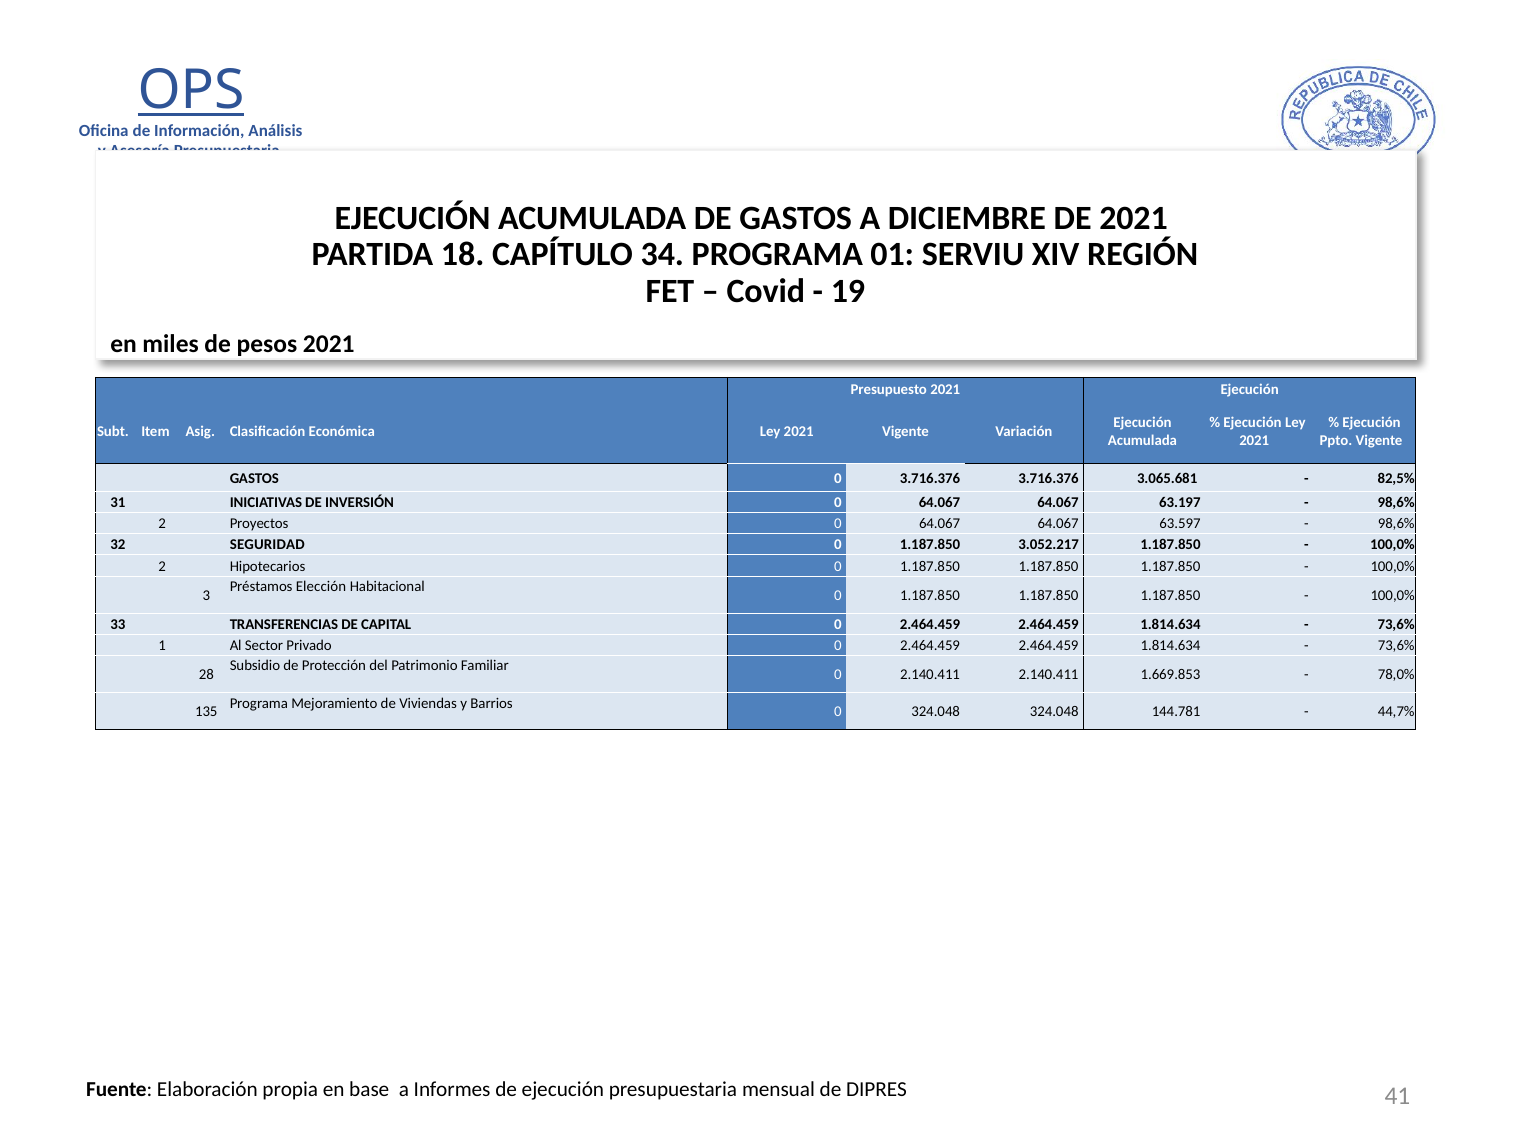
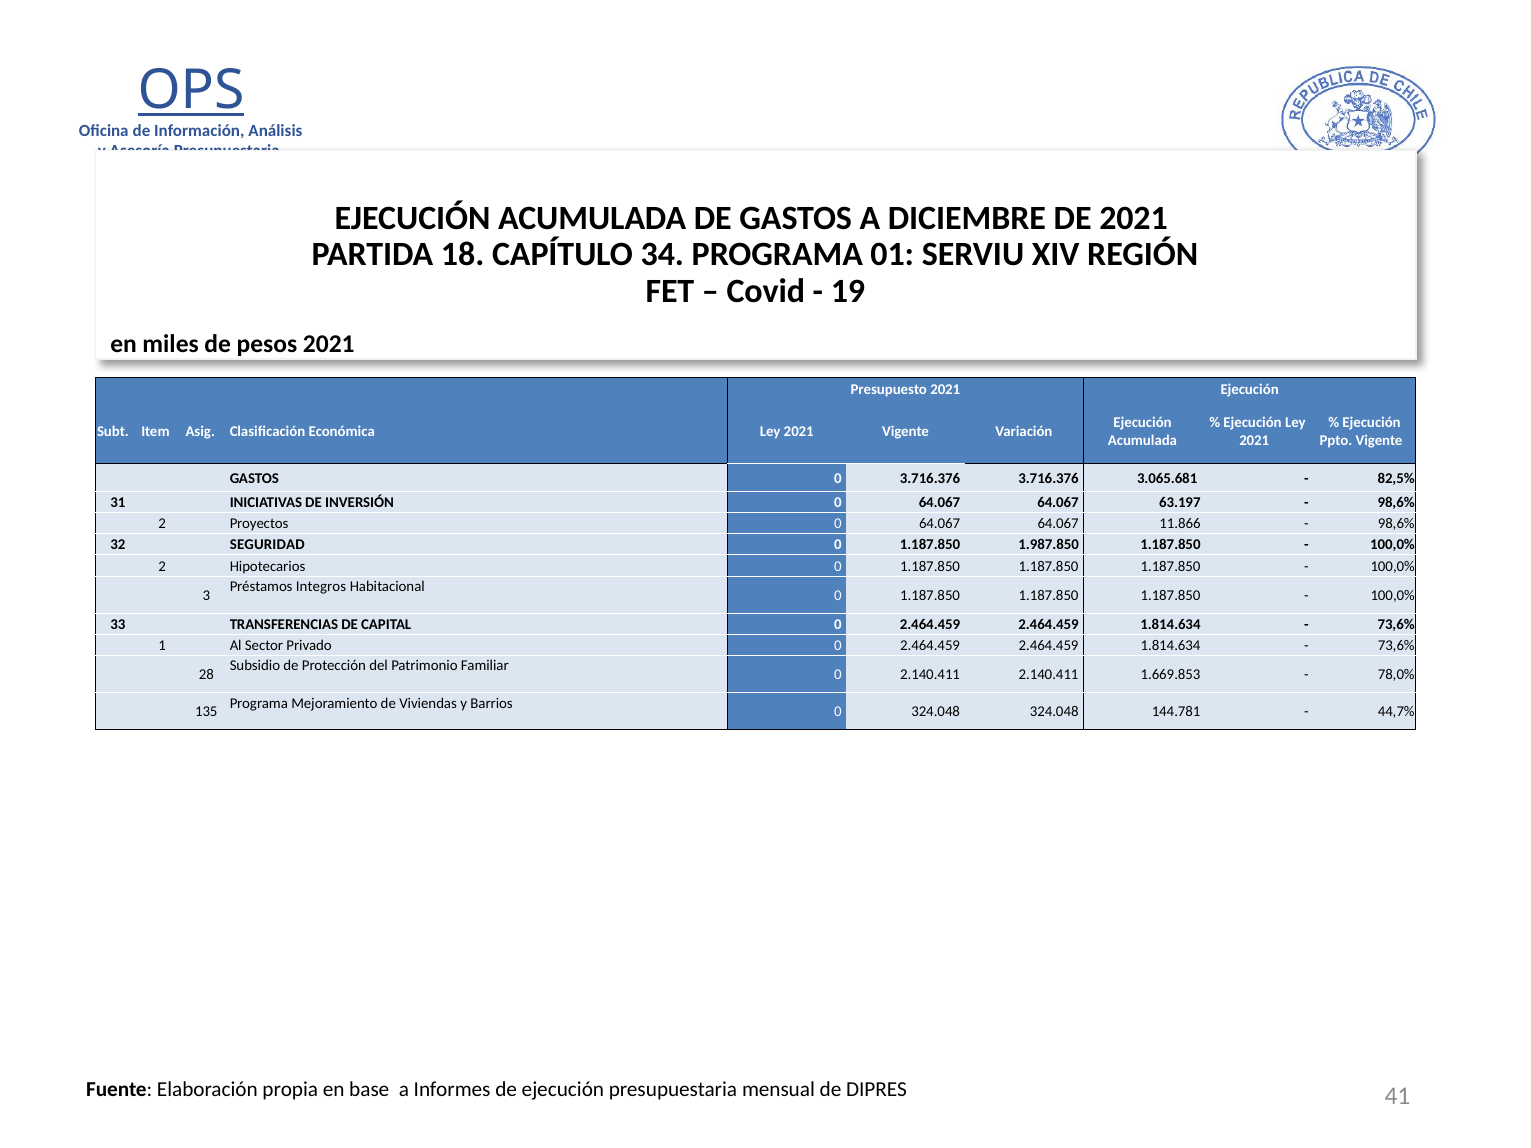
63.597: 63.597 -> 11.866
3.052.217: 3.052.217 -> 1.987.850
Elección: Elección -> Integros
